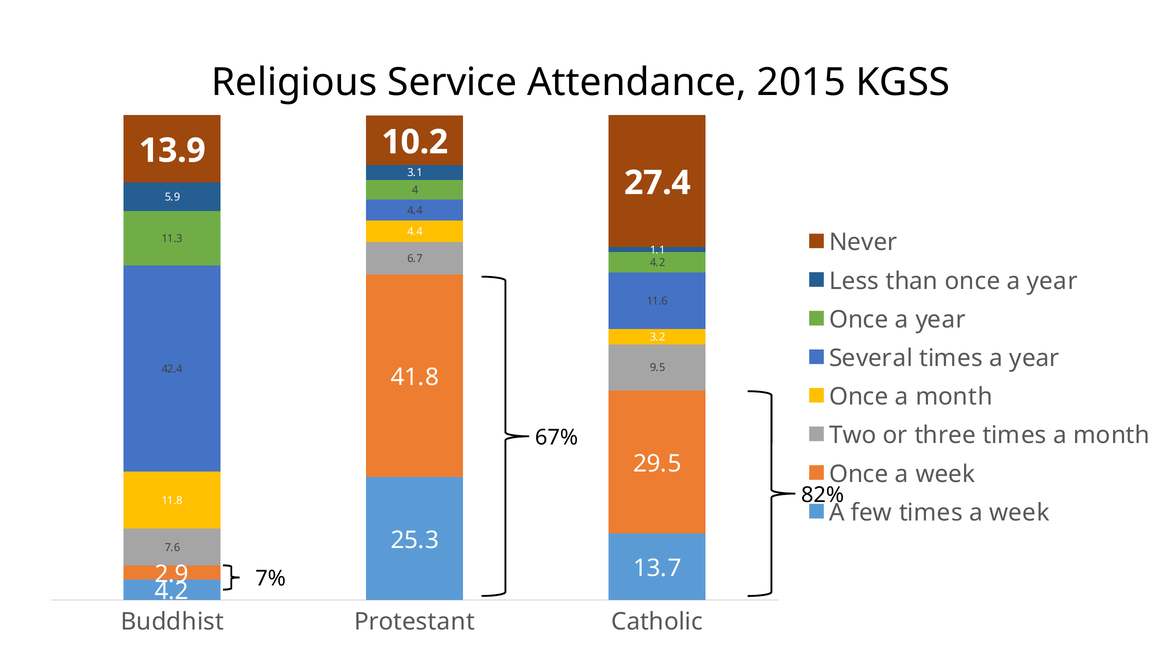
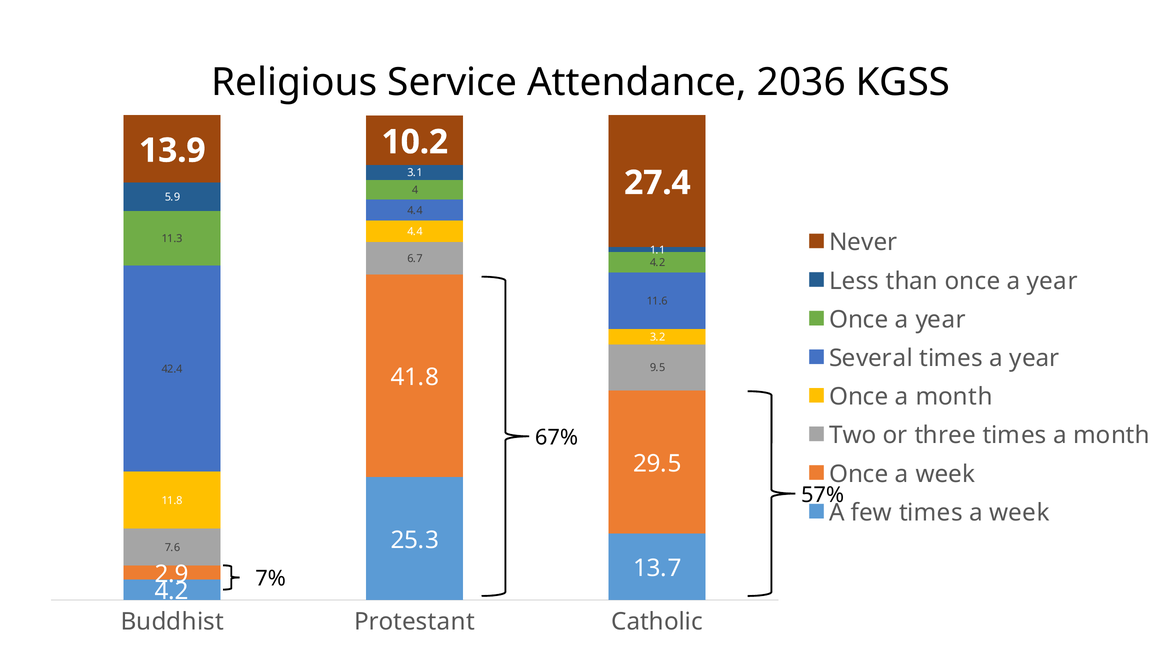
2015: 2015 -> 2036
82%: 82% -> 57%
